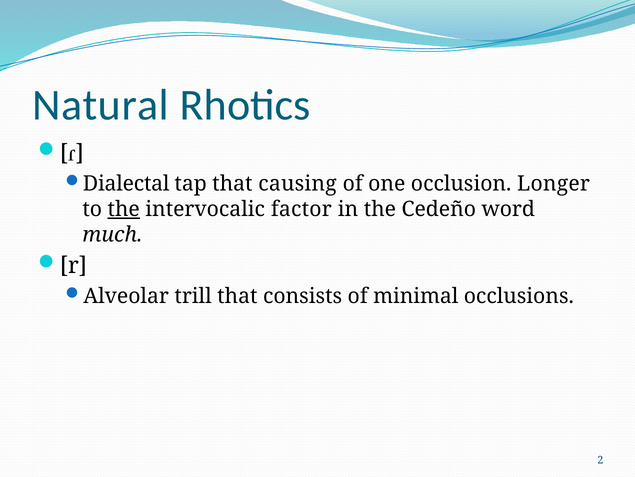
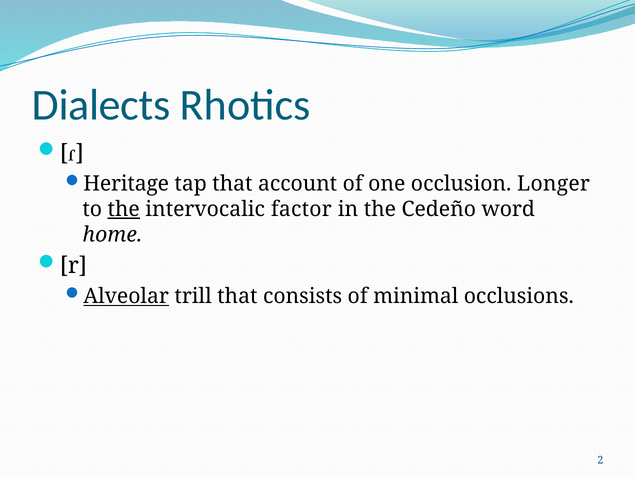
Natural: Natural -> Dialects
Dialectal: Dialectal -> Heritage
causing: causing -> account
much: much -> home
Alveolar underline: none -> present
